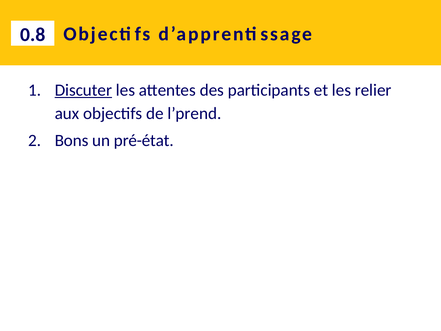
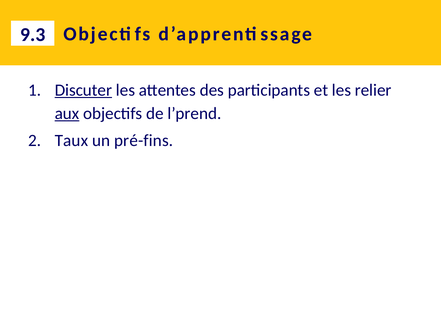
0.8: 0.8 -> 9.3
aux underline: none -> present
Bons: Bons -> Taux
pré-état: pré-état -> pré-fins
